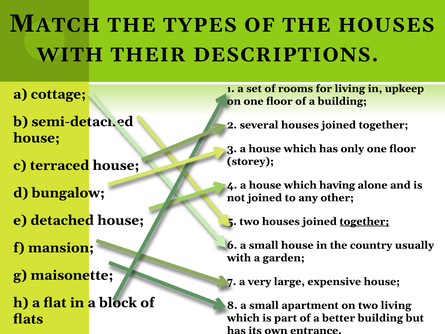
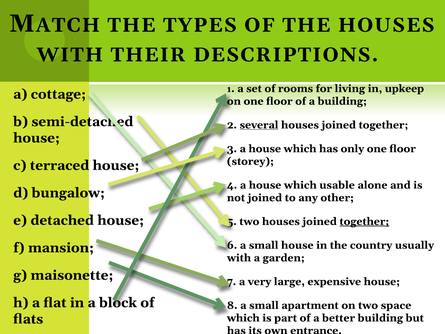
several underline: none -> present
having: having -> usable
two living: living -> space
